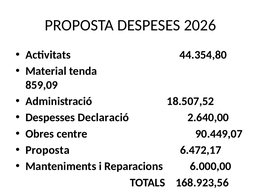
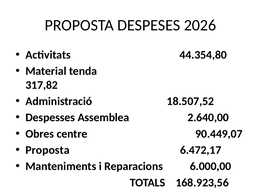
859,09: 859,09 -> 317,82
Declaració: Declaració -> Assemblea
